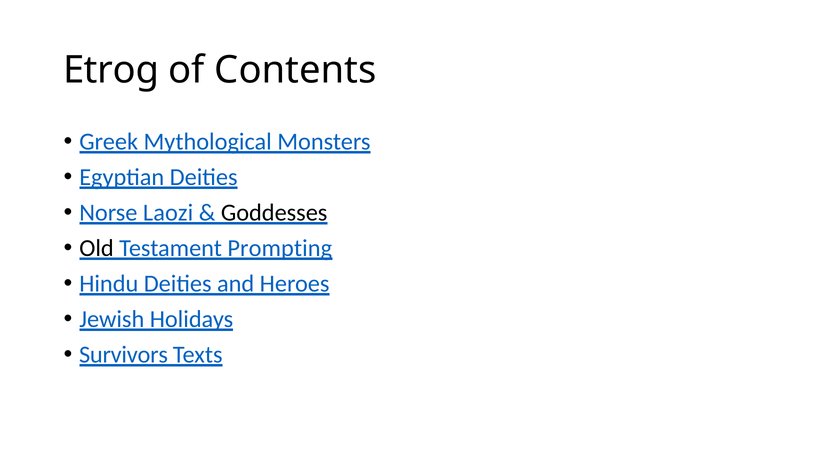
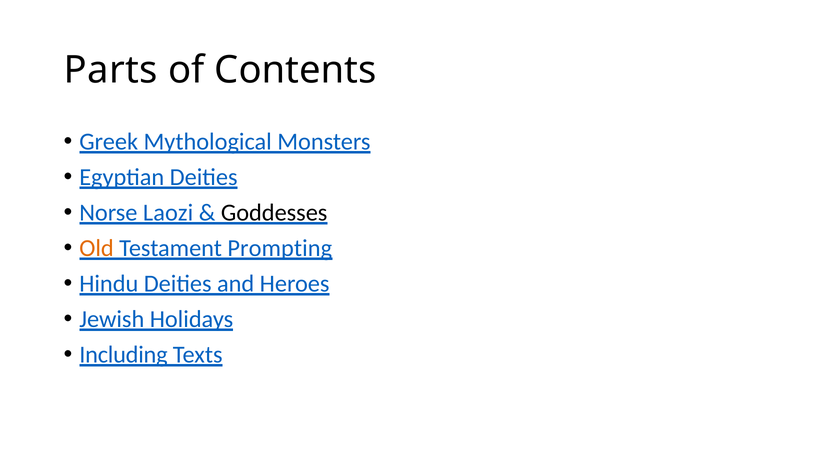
Etrog: Etrog -> Parts
Old colour: black -> orange
Survivors: Survivors -> Including
